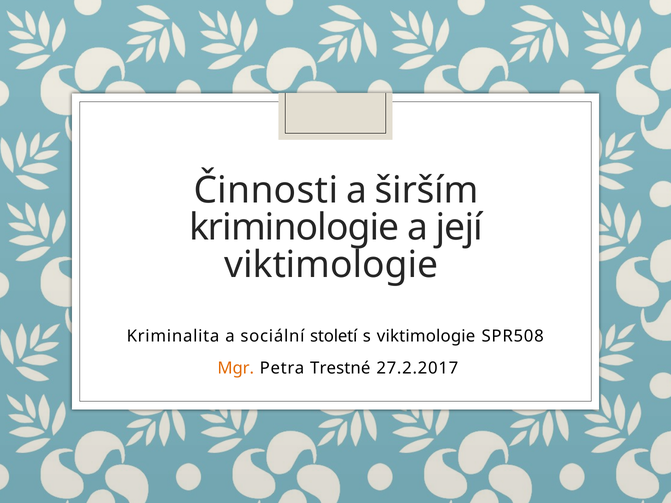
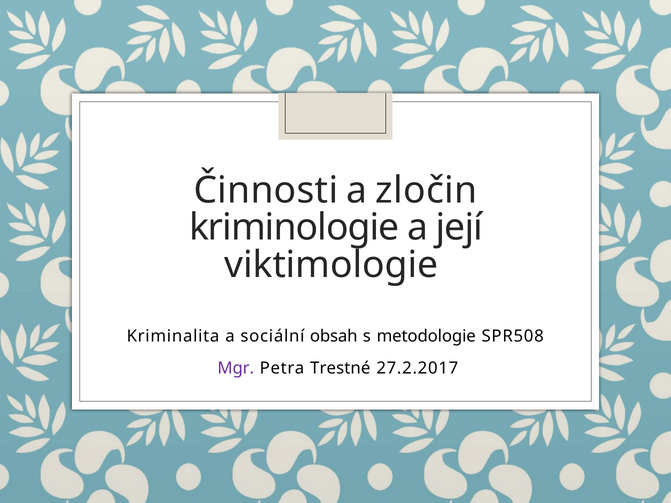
širším: širším -> zločin
století: století -> obsah
s viktimologie: viktimologie -> metodologie
Mgr colour: orange -> purple
